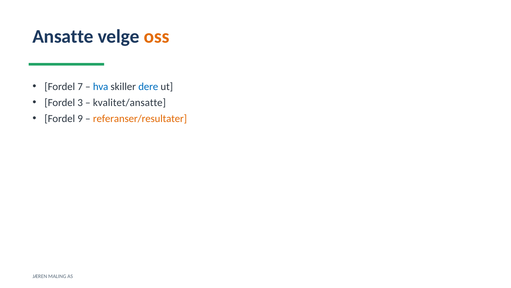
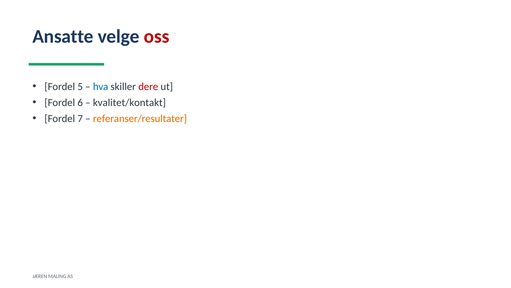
oss colour: orange -> red
7: 7 -> 5
dere colour: blue -> red
3: 3 -> 6
kvalitet/ansatte: kvalitet/ansatte -> kvalitet/kontakt
9: 9 -> 7
